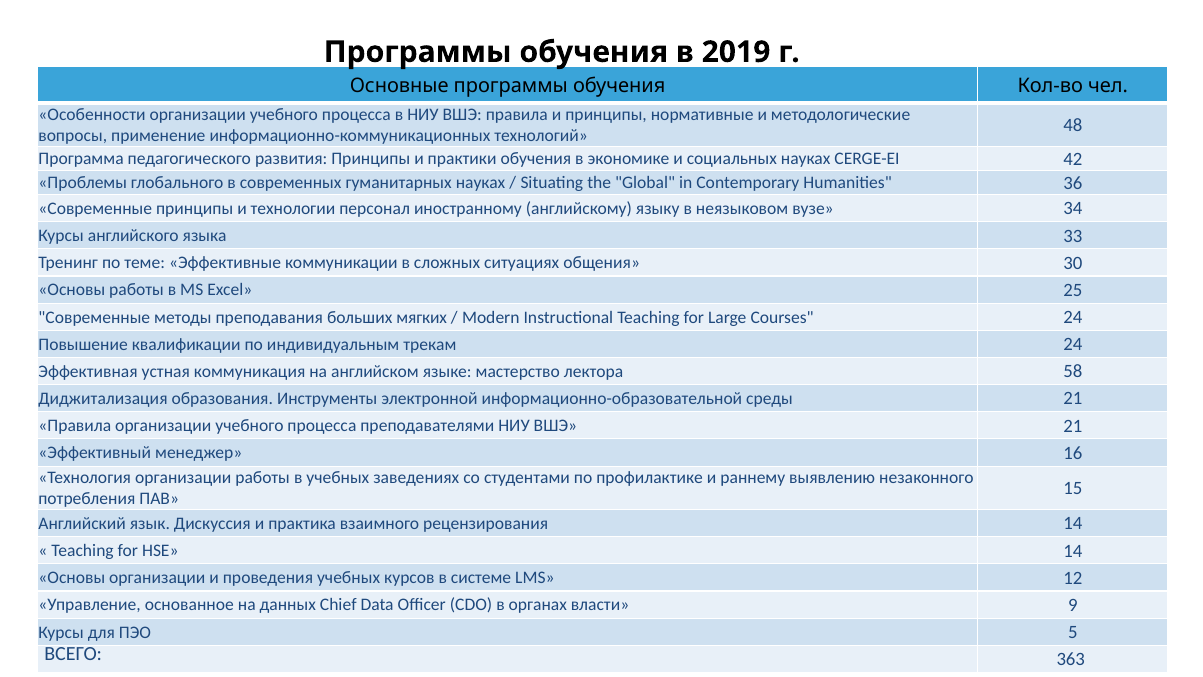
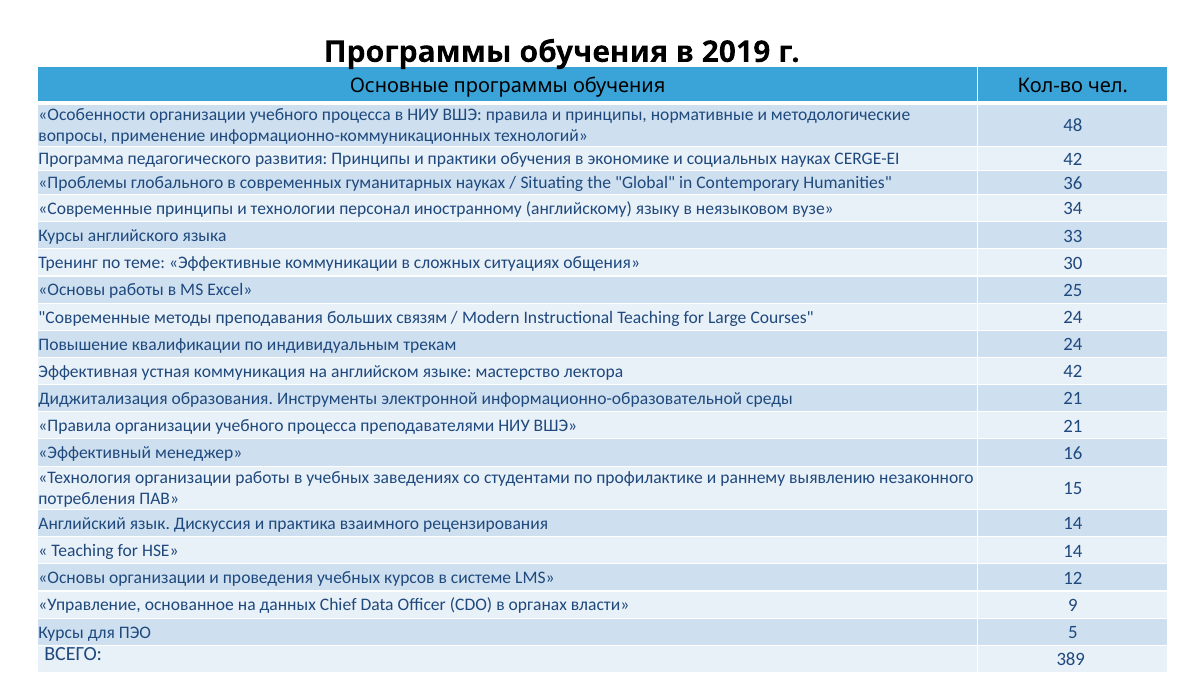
мягких: мягких -> связям
лектора 58: 58 -> 42
363: 363 -> 389
